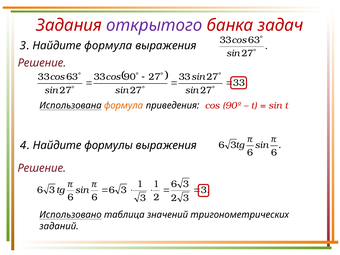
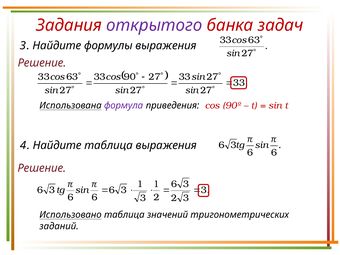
Найдите формула: формула -> формулы
формула at (124, 106) colour: orange -> purple
Найдите формулы: формулы -> таблица
